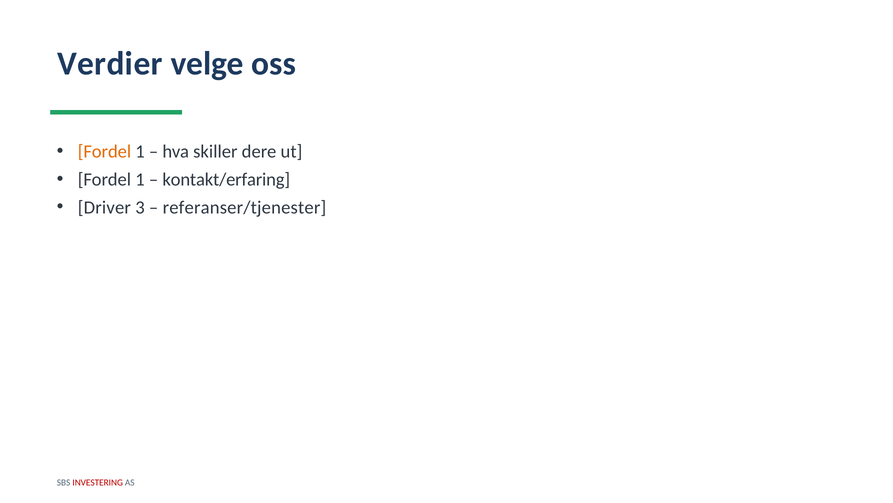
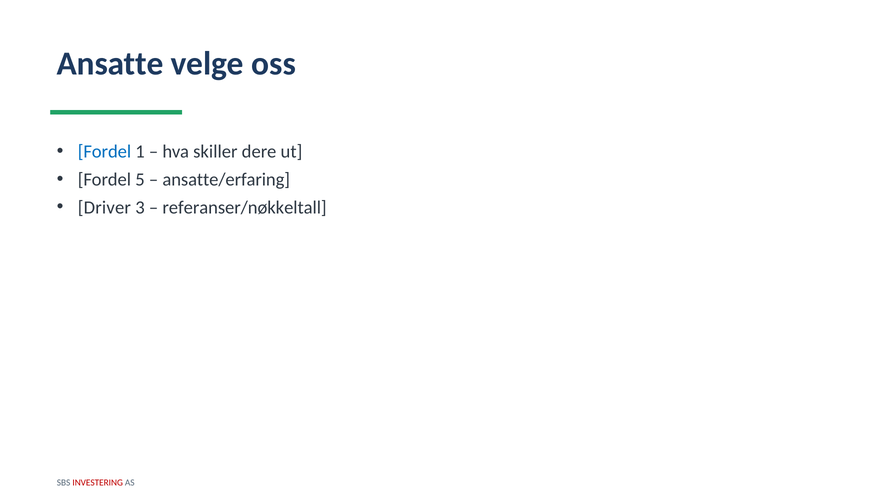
Verdier: Verdier -> Ansatte
Fordel at (104, 151) colour: orange -> blue
1 at (140, 179): 1 -> 5
kontakt/erfaring: kontakt/erfaring -> ansatte/erfaring
referanser/tjenester: referanser/tjenester -> referanser/nøkkeltall
